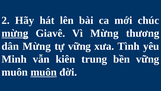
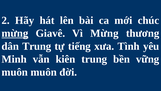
dân Mừng: Mừng -> Trung
tự vững: vững -> tiếng
muôn at (44, 72) underline: present -> none
